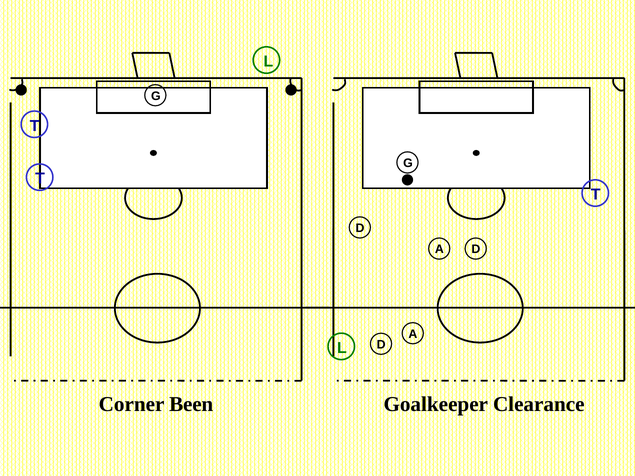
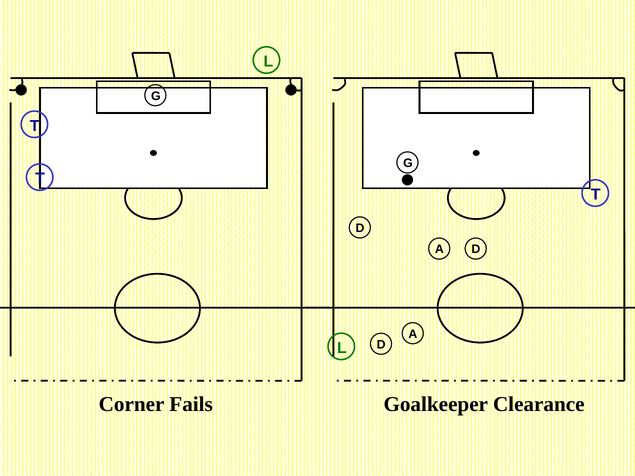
Been: Been -> Fails
